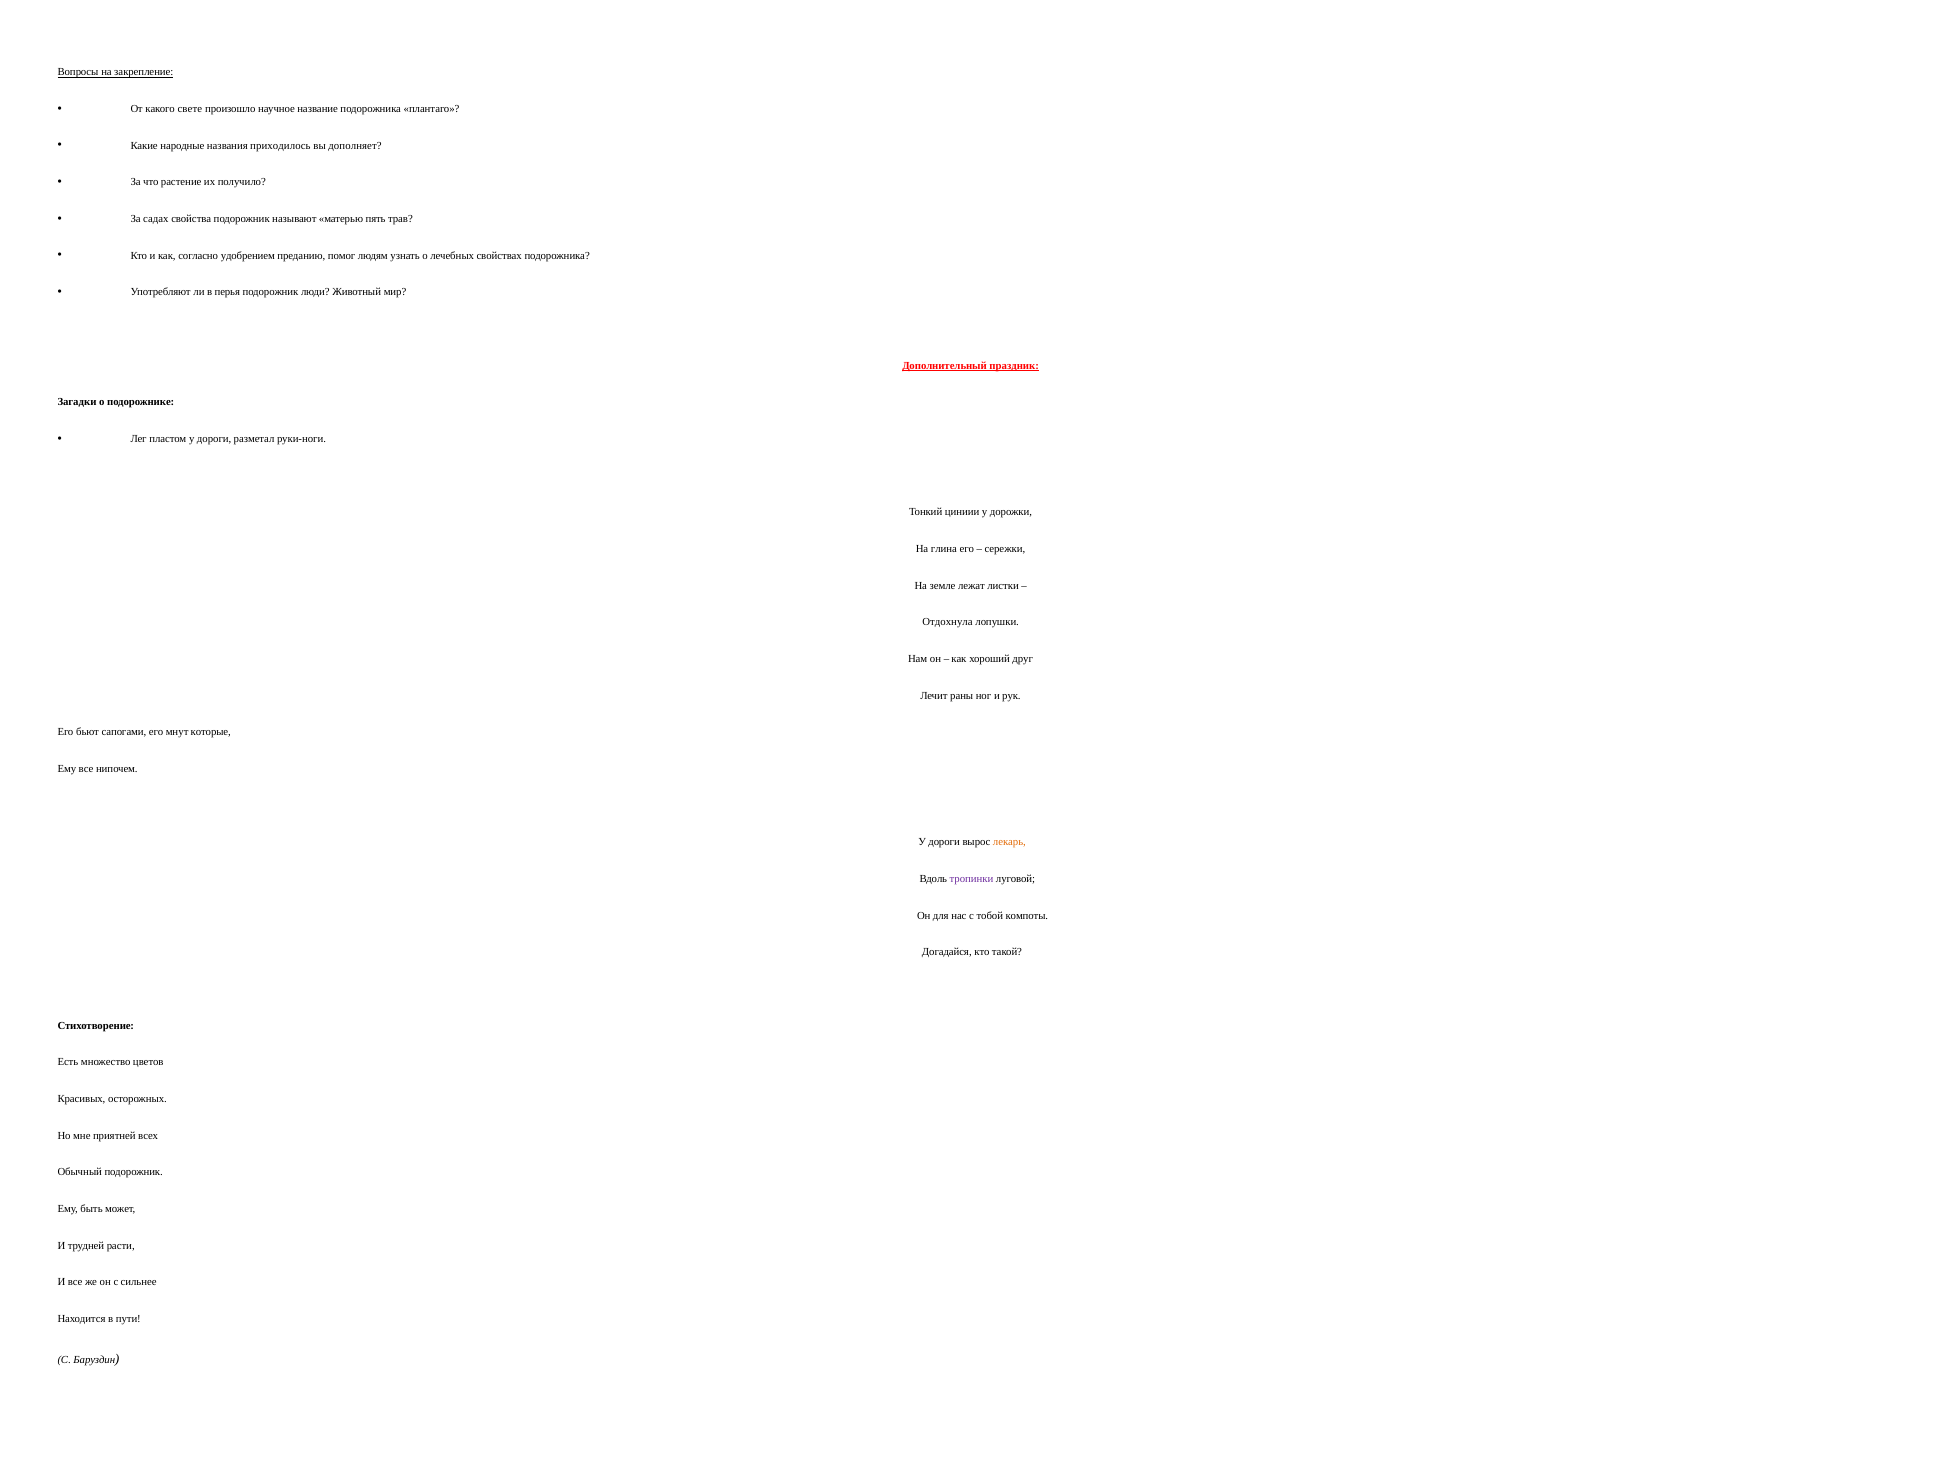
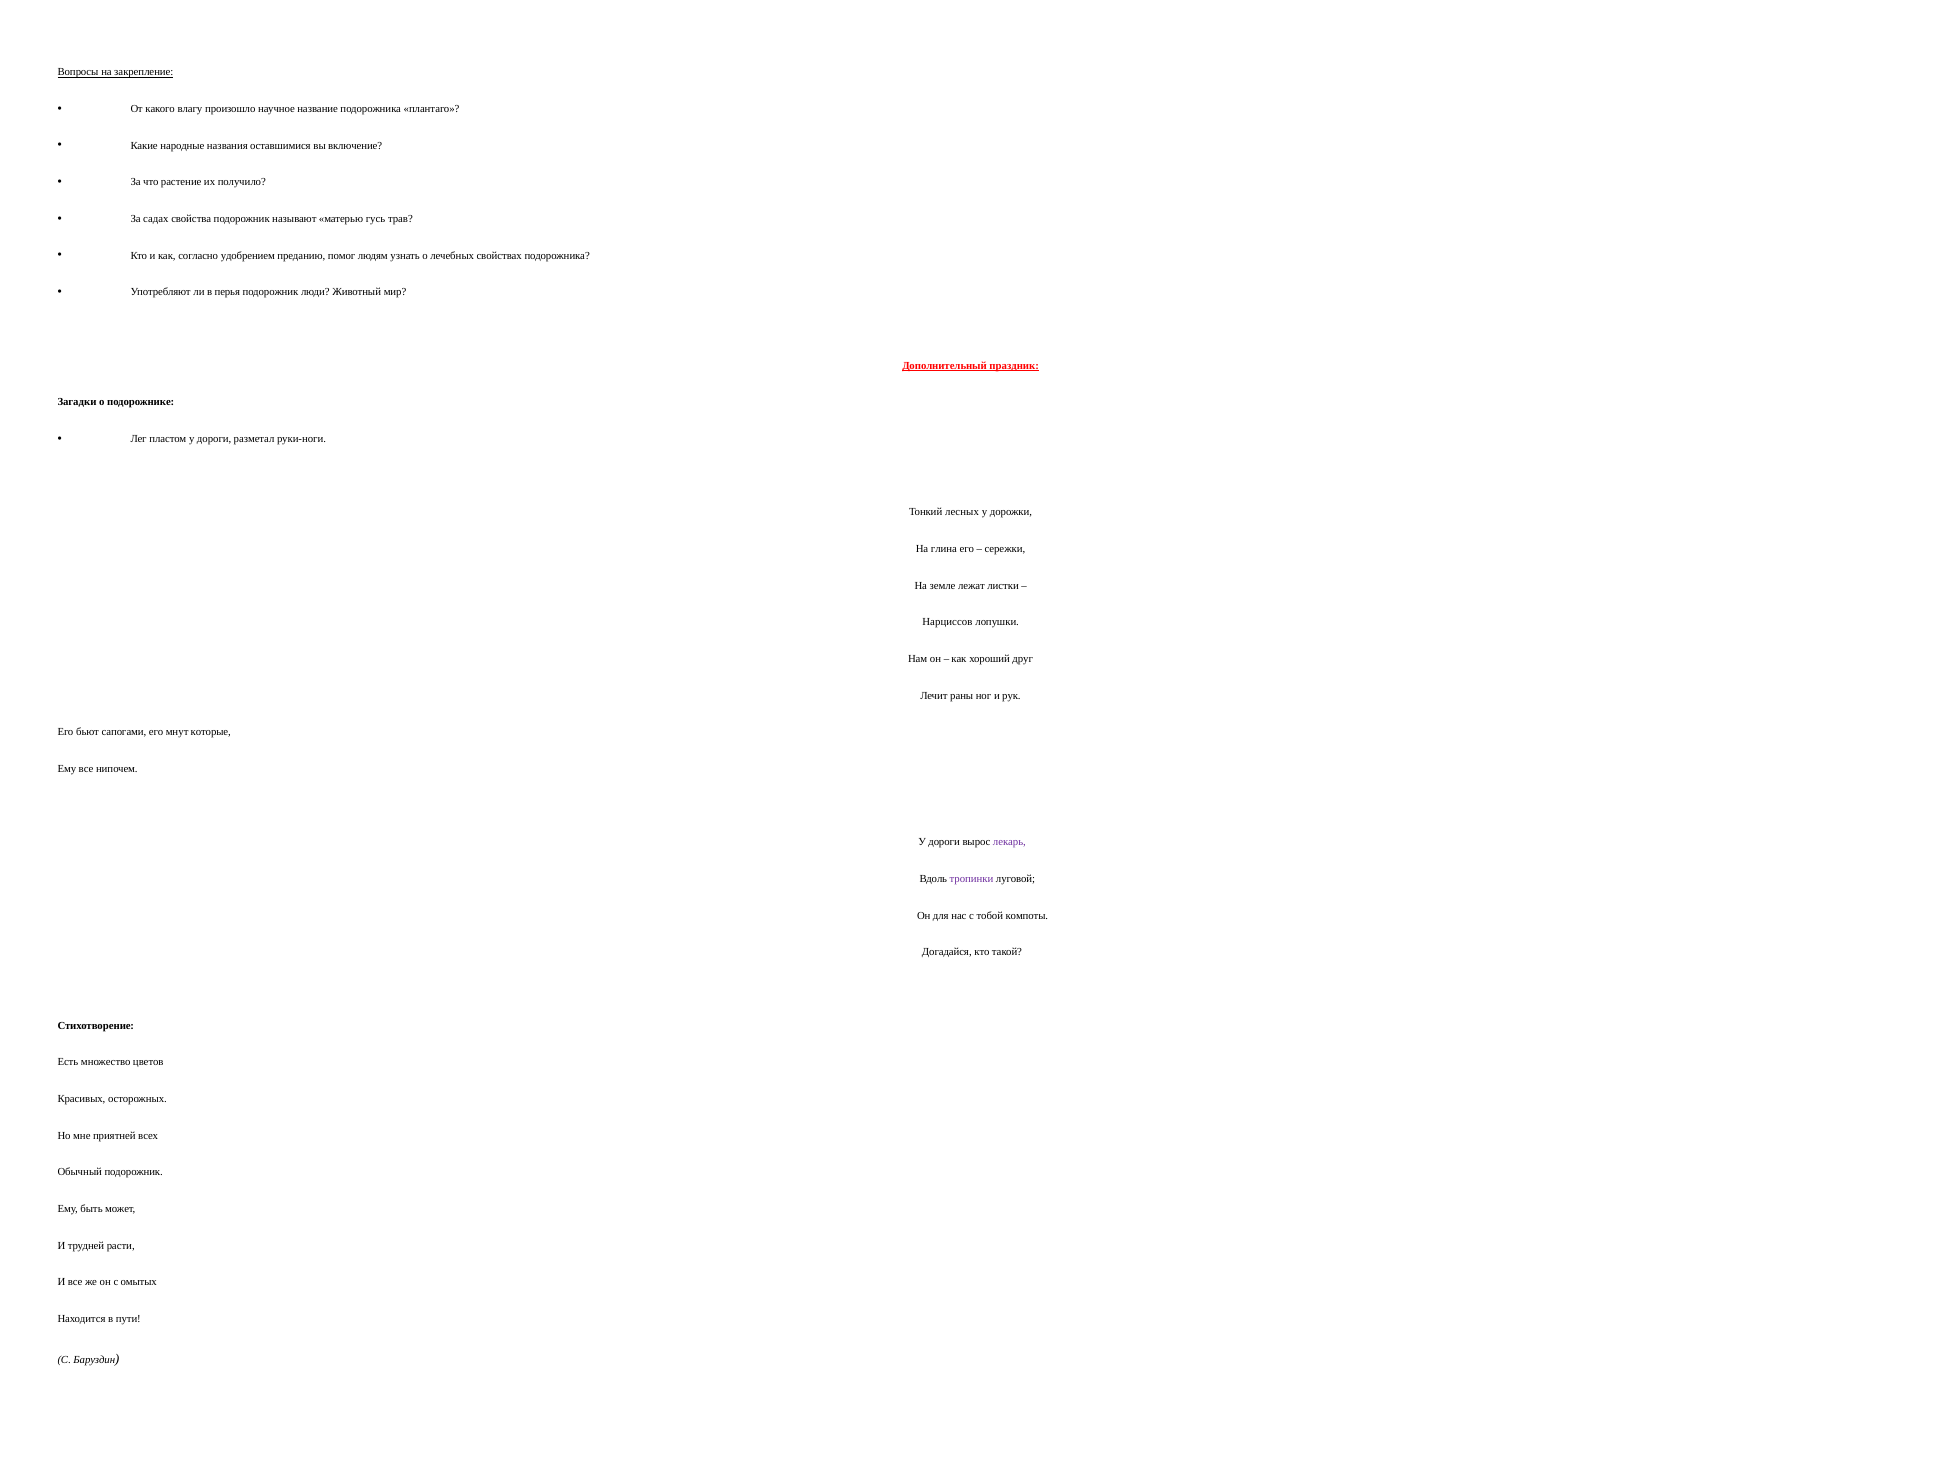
свете: свете -> влагу
приходилось: приходилось -> оставшимися
дополняет: дополняет -> включение
пять: пять -> гусь
циниии: циниии -> лесных
Отдохнула: Отдохнула -> Нарциссов
лекарь colour: orange -> purple
сильнее: сильнее -> омытых
